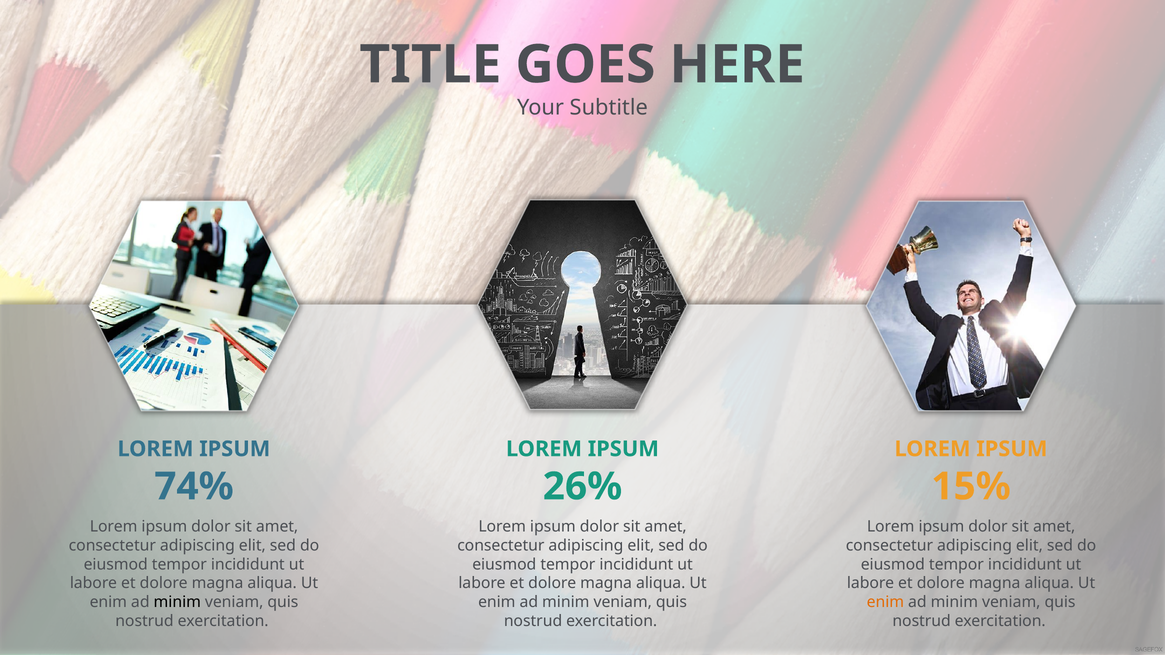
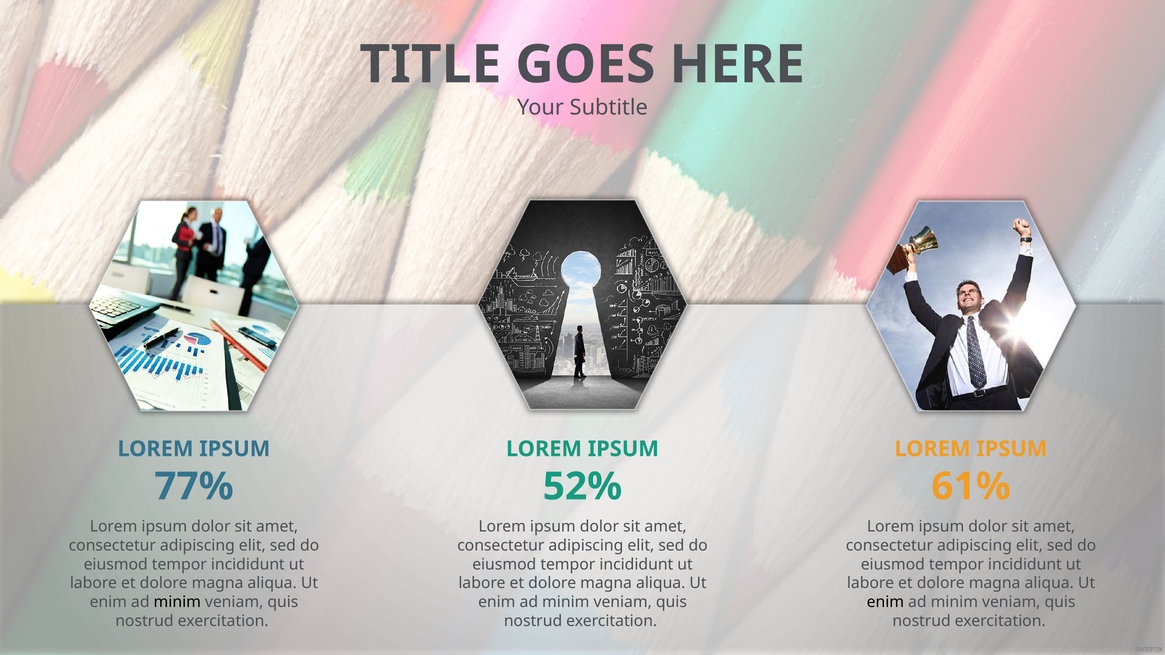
74%: 74% -> 77%
26%: 26% -> 52%
15%: 15% -> 61%
enim at (885, 602) colour: orange -> black
